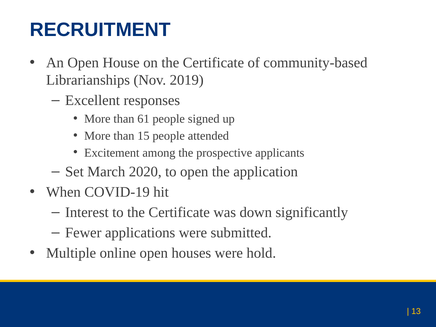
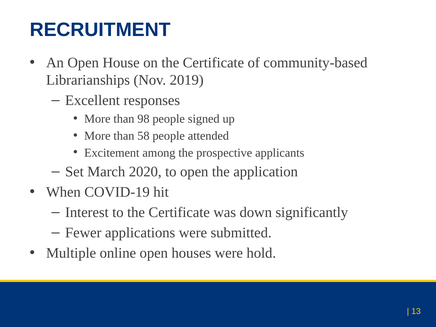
61: 61 -> 98
15: 15 -> 58
